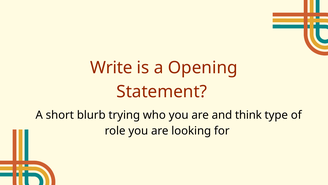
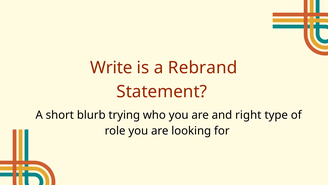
Opening: Opening -> Rebrand
think: think -> right
